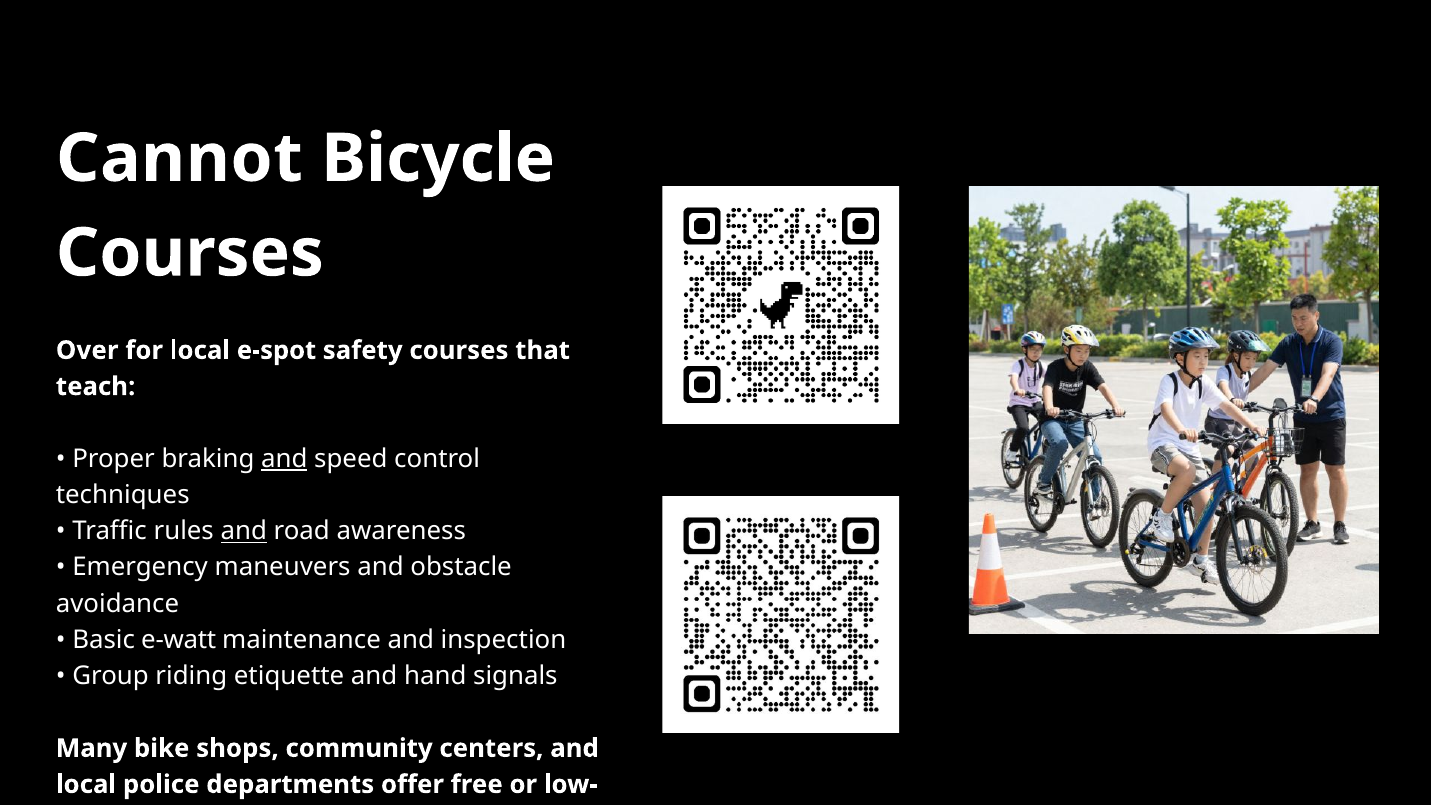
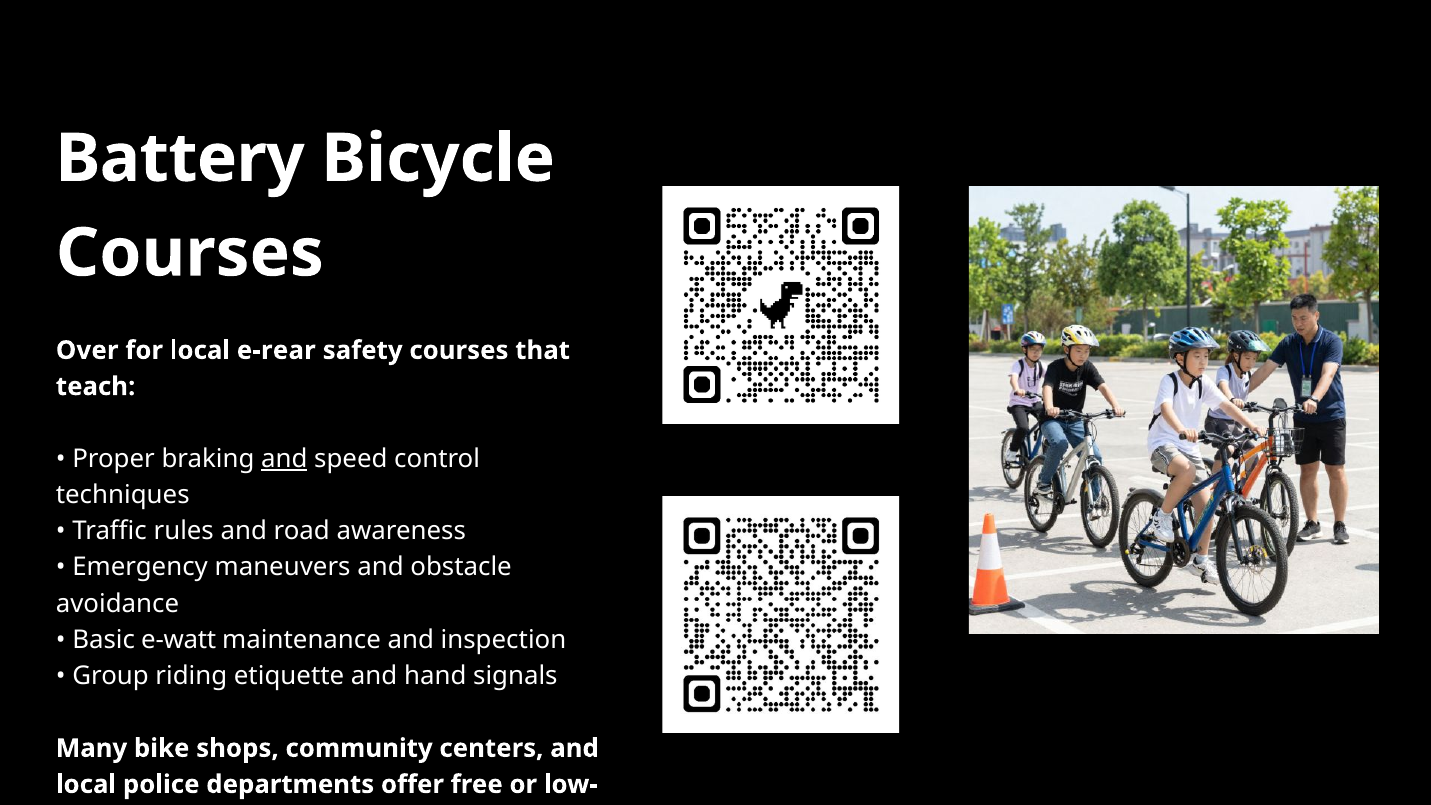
Cannot: Cannot -> Battery
e-spot: e-spot -> e-rear
and at (244, 531) underline: present -> none
